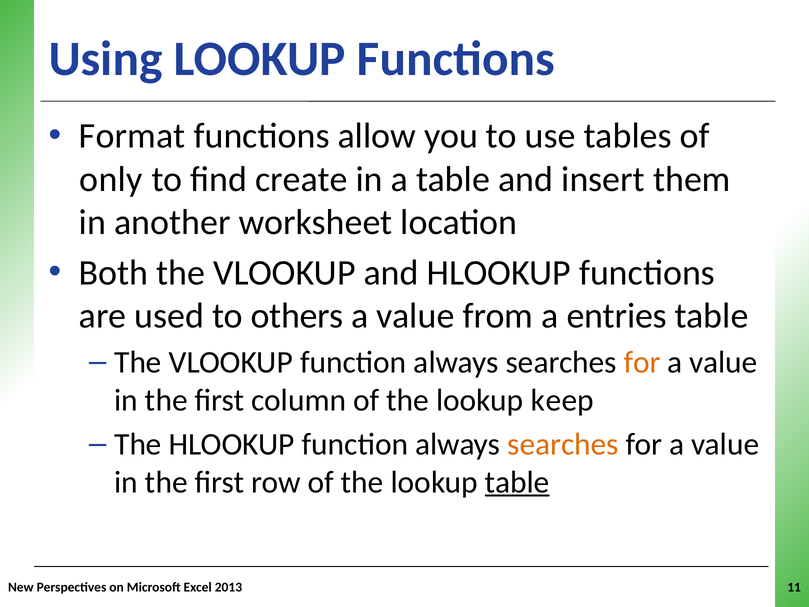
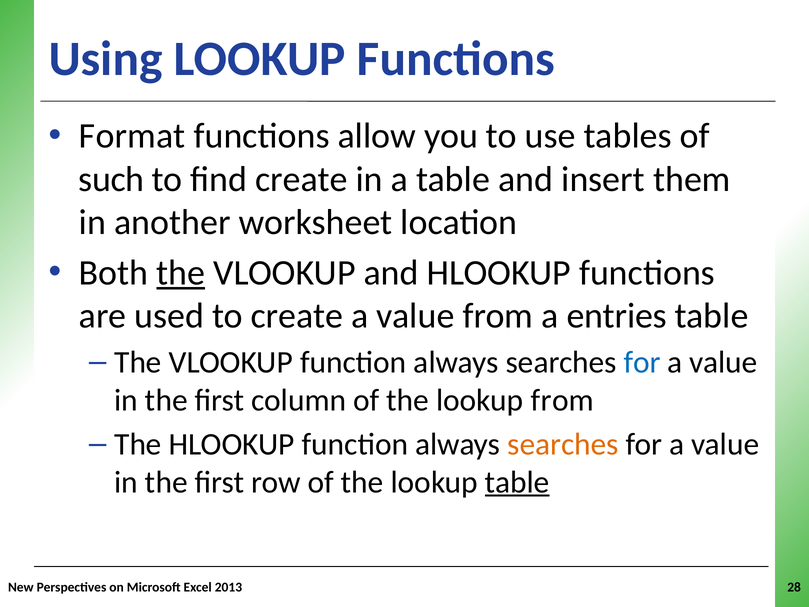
only: only -> such
the at (181, 273) underline: none -> present
to others: others -> create
for at (642, 362) colour: orange -> blue
lookup keep: keep -> from
11: 11 -> 28
